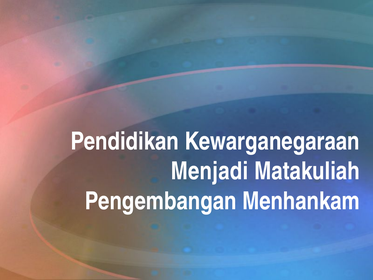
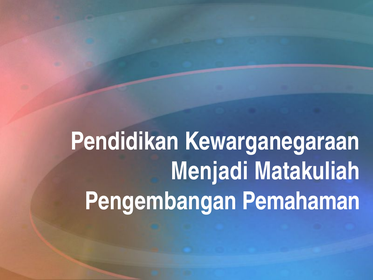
Menhankam: Menhankam -> Pemahaman
